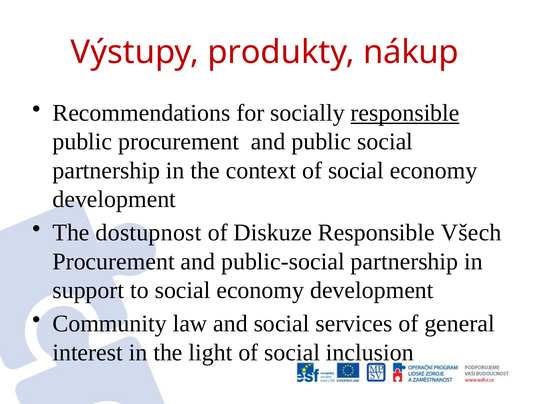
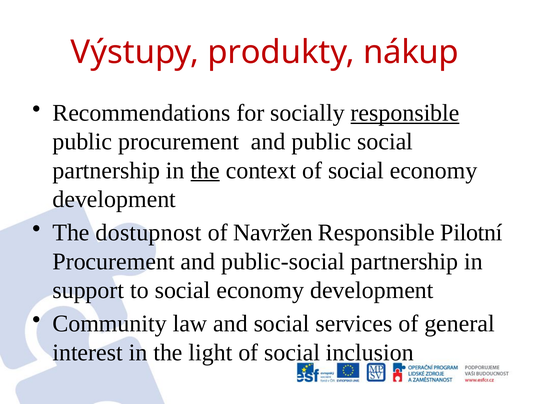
the at (205, 170) underline: none -> present
Diskuze: Diskuze -> Navržen
Všech: Všech -> Pilotní
